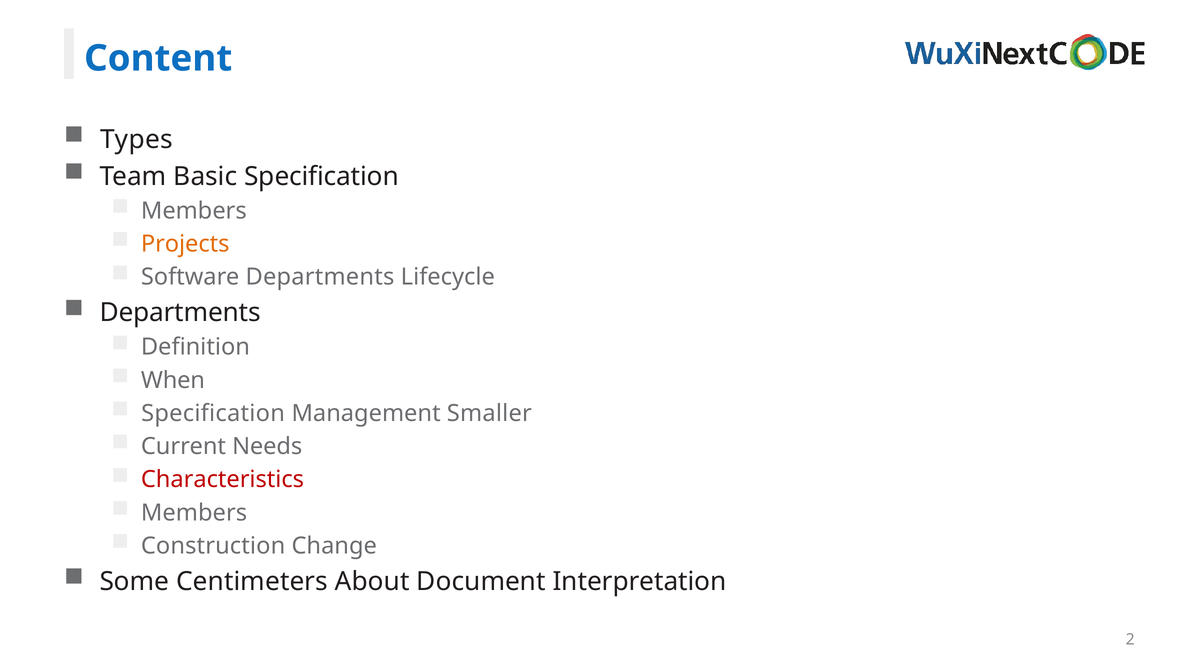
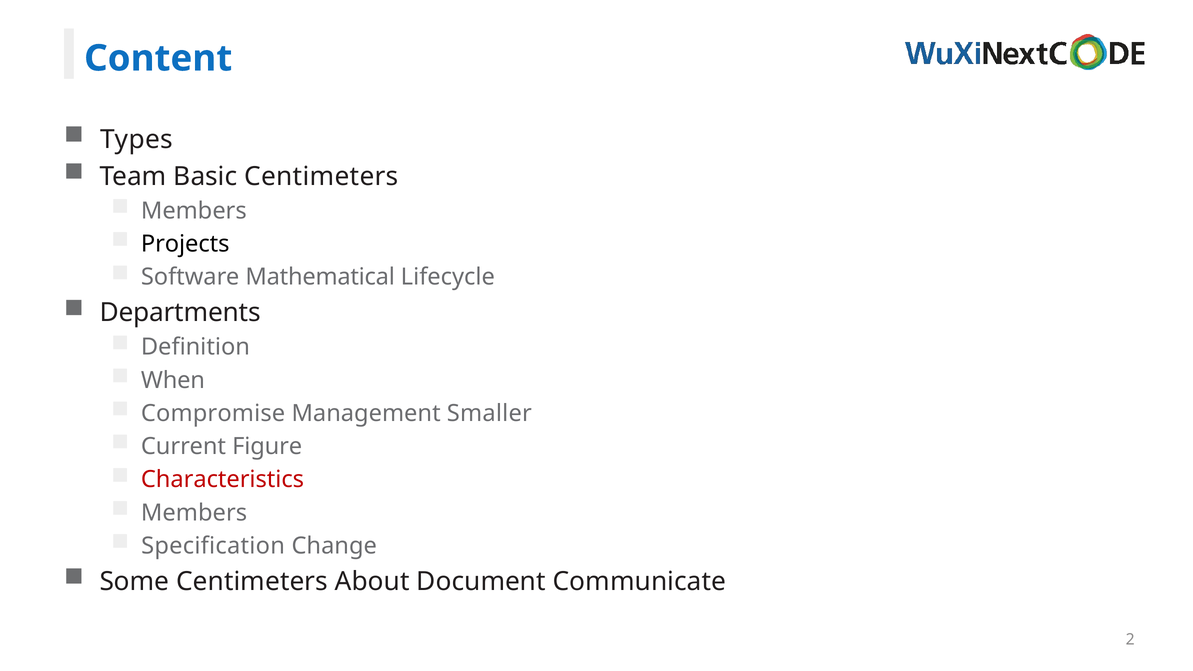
Basic Specification: Specification -> Centimeters
Projects colour: orange -> black
Software Departments: Departments -> Mathematical
Specification at (213, 413): Specification -> Compromise
Needs: Needs -> Figure
Construction: Construction -> Specification
Interpretation: Interpretation -> Communicate
